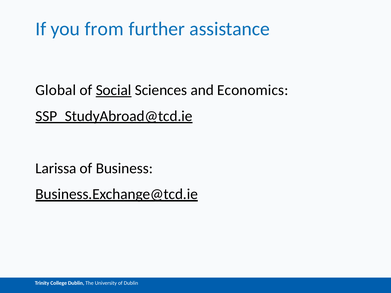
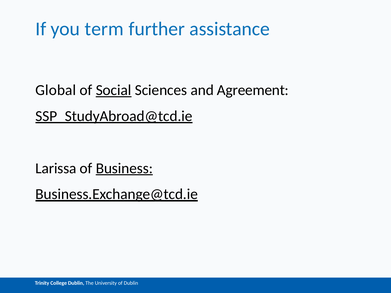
from: from -> term
Economics: Economics -> Agreement
Business underline: none -> present
